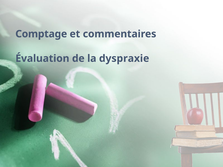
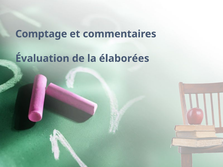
dyspraxie: dyspraxie -> élaborées
